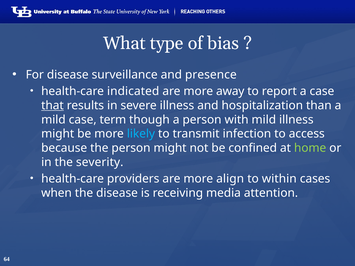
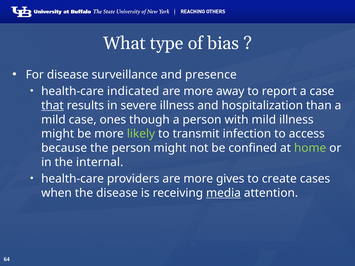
term: term -> ones
likely colour: light blue -> light green
severity: severity -> internal
align: align -> gives
within: within -> create
media underline: none -> present
